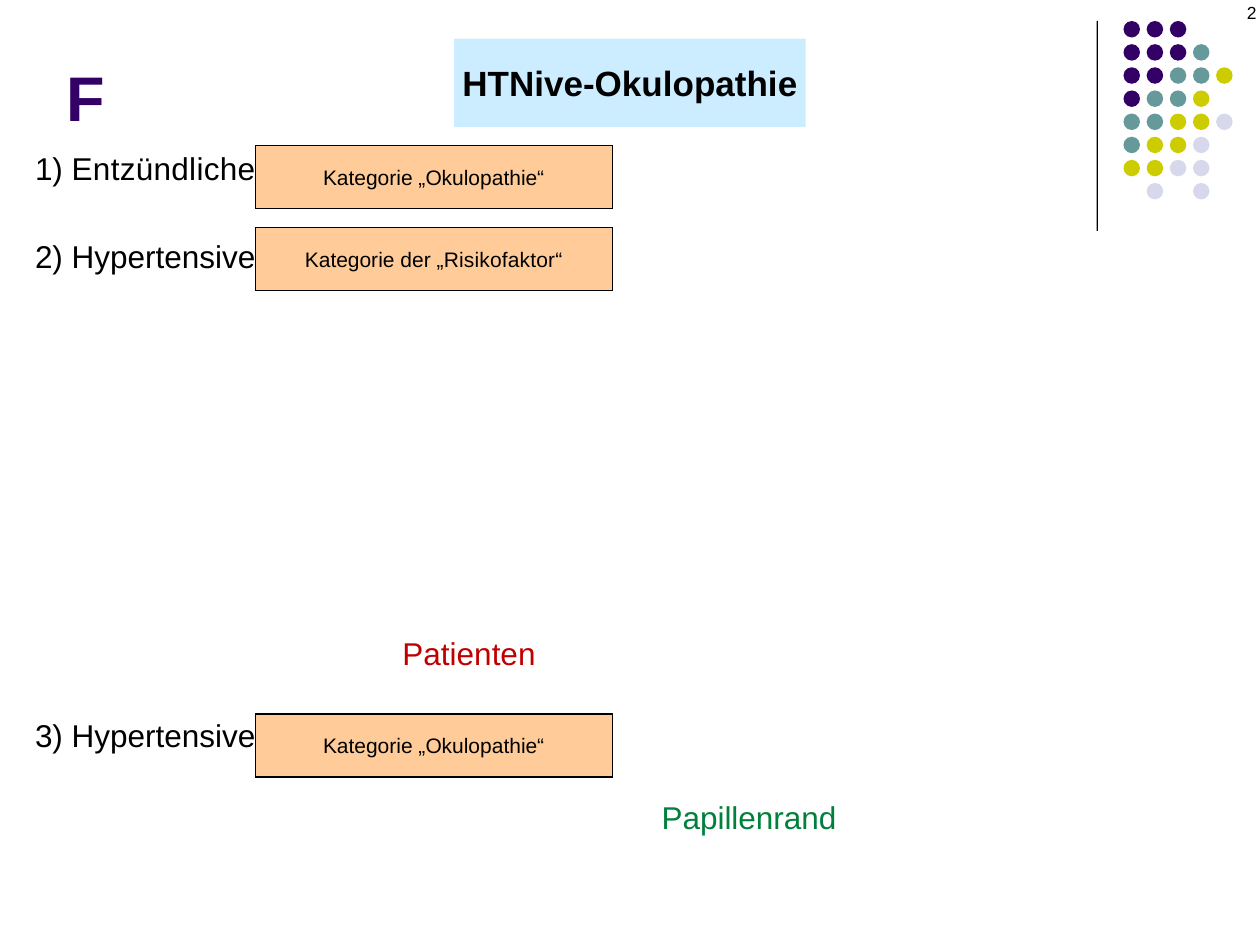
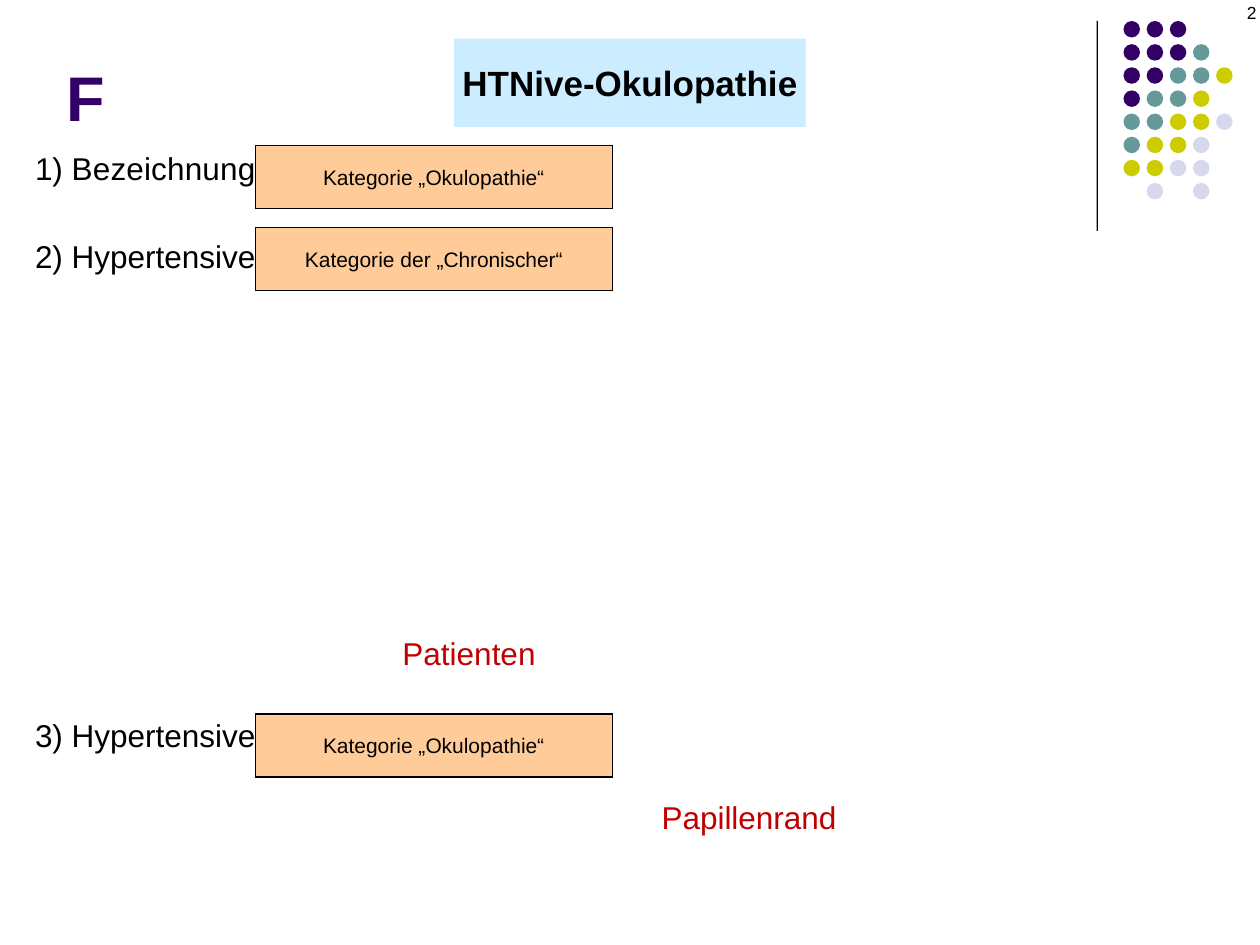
Entzündliche: Entzündliche -> Bezeichnung
„Risikofaktor“: „Risikofaktor“ -> „Chronischer“
Papillenrand colour: green -> red
